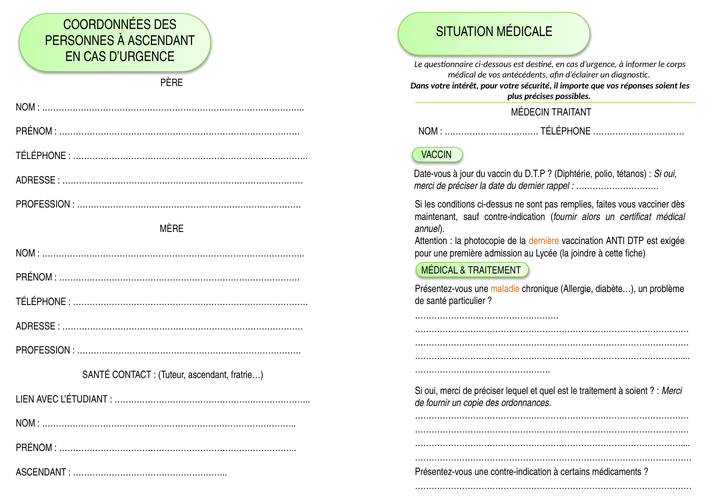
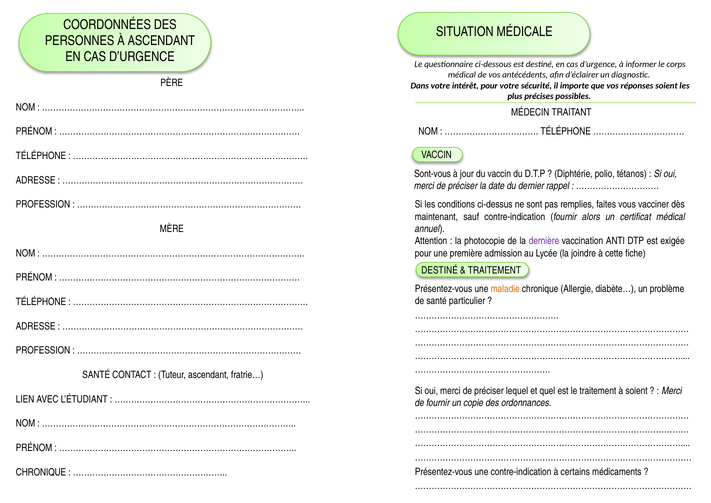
Date-vous: Date-vous -> Sont-vous
dernière colour: orange -> purple
MÉDICAL at (440, 270): MÉDICAL -> DESTINÉ
ASCENDANT at (41, 472): ASCENDANT -> CHRONIQUE
